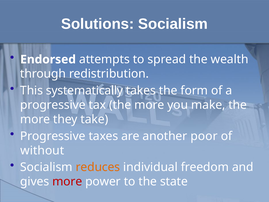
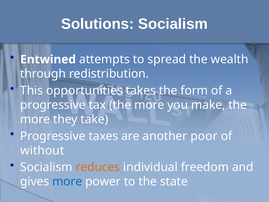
Endorsed: Endorsed -> Entwined
systematically: systematically -> opportunities
more at (67, 181) colour: red -> blue
